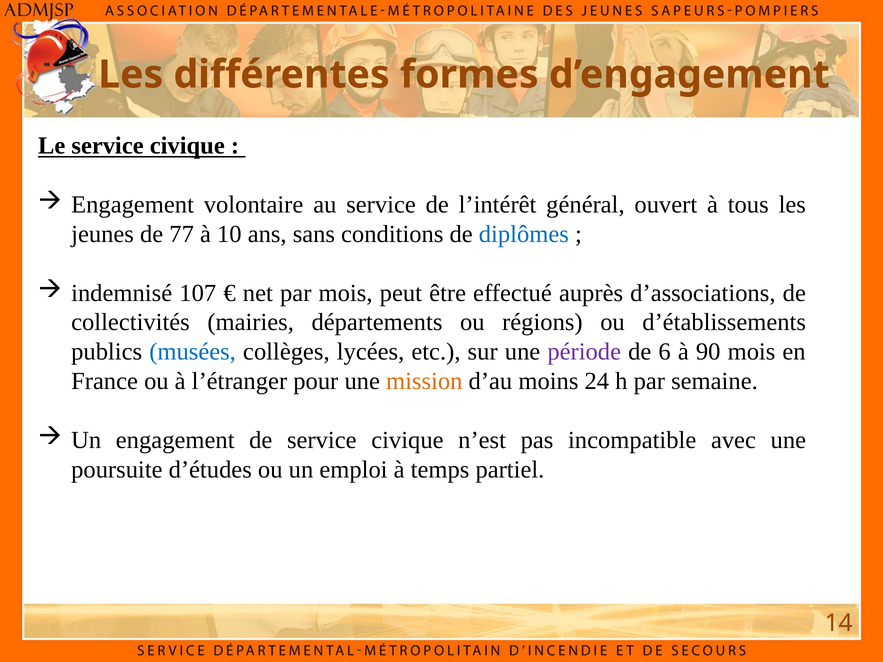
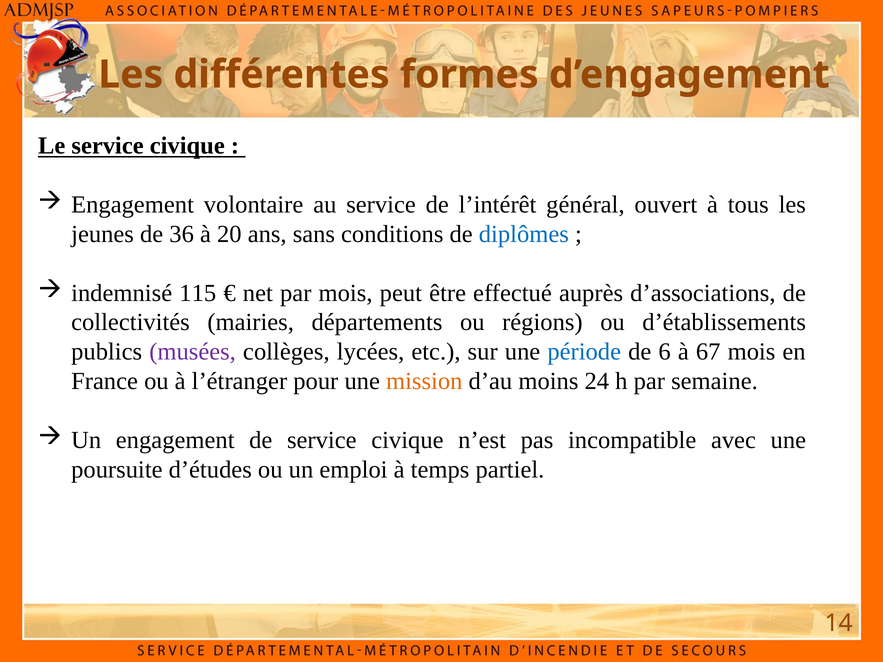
77: 77 -> 36
10: 10 -> 20
107: 107 -> 115
musées colour: blue -> purple
période colour: purple -> blue
90: 90 -> 67
